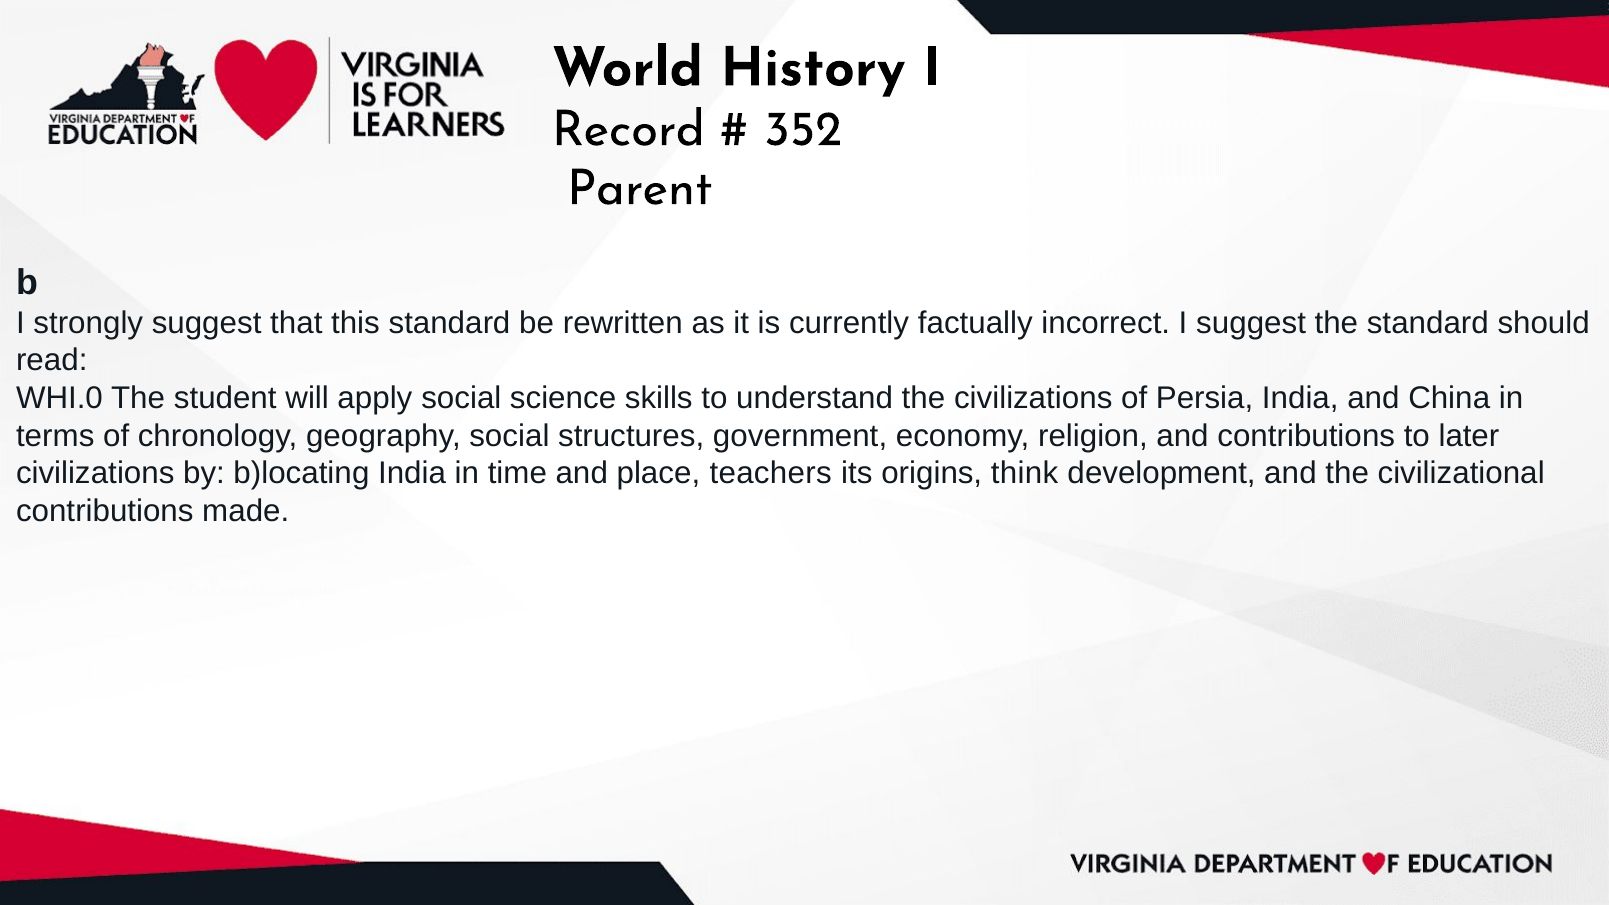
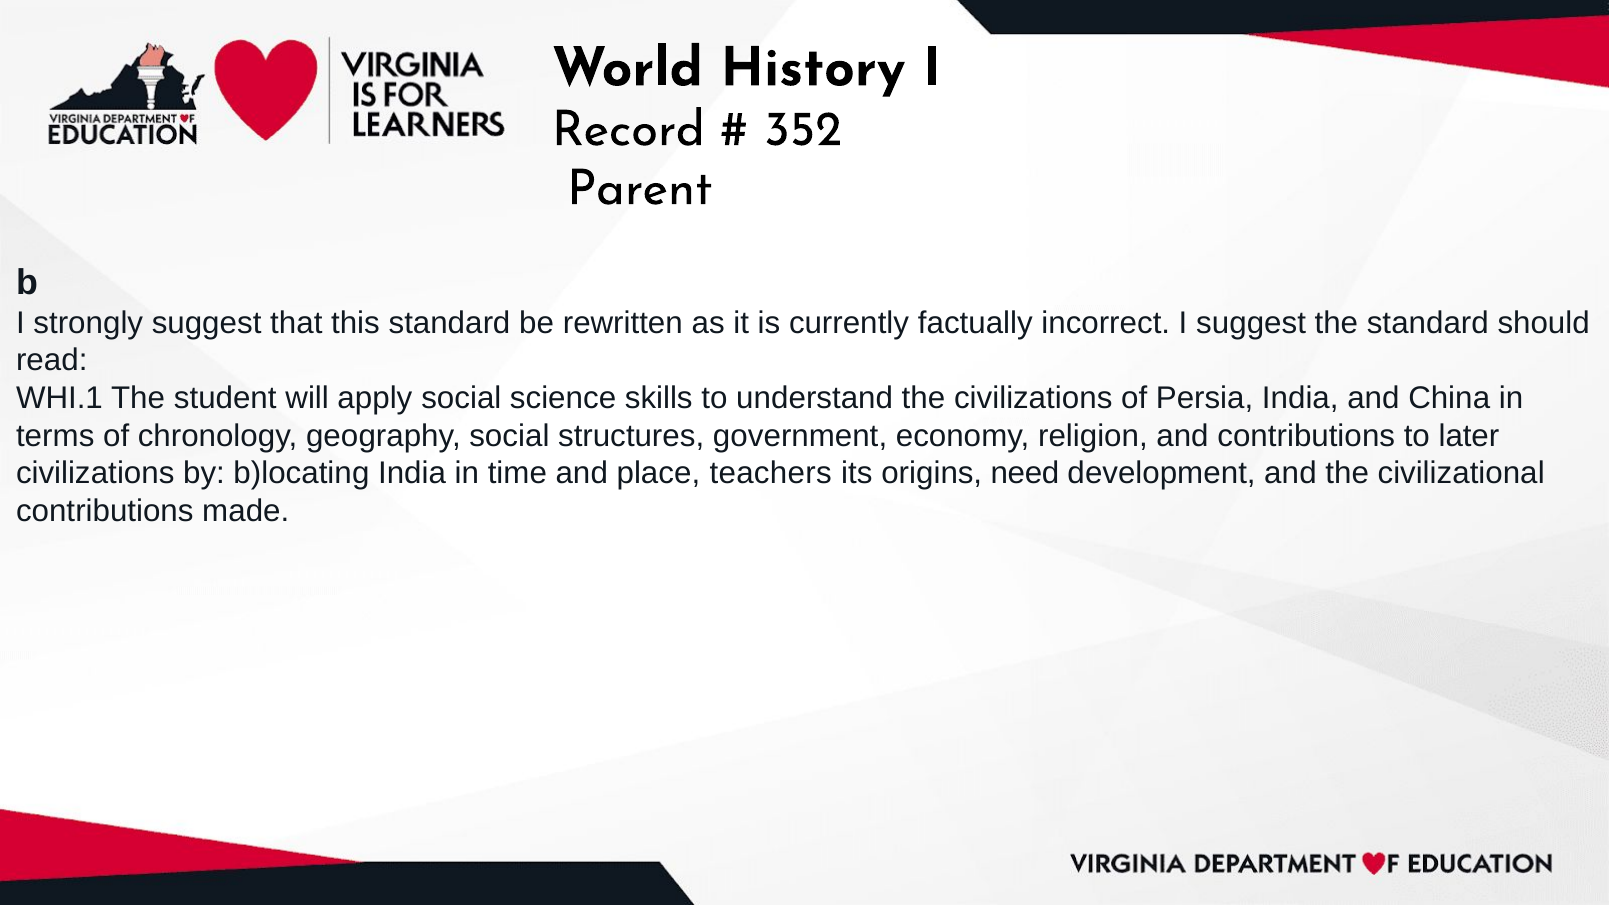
WHI.0: WHI.0 -> WHI.1
think: think -> need
